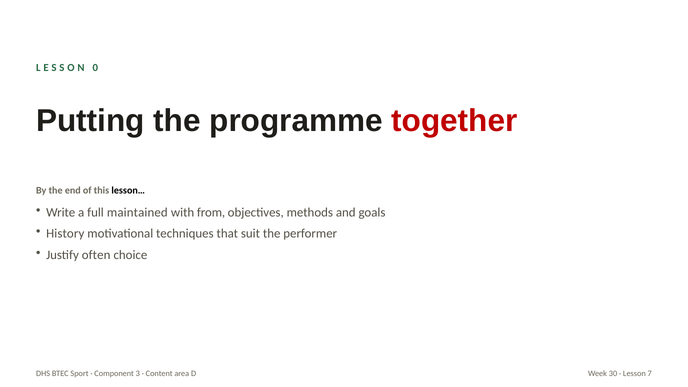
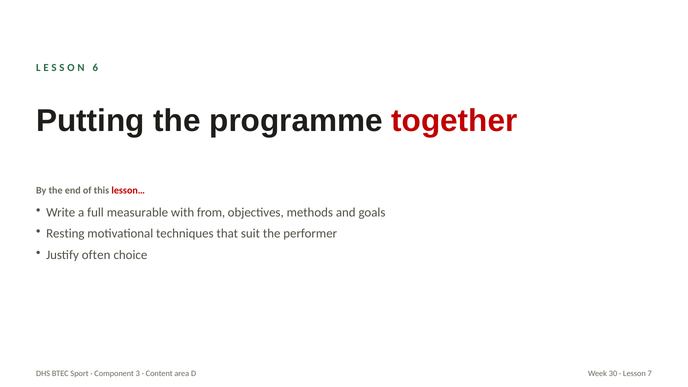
0: 0 -> 6
lesson… colour: black -> red
maintained: maintained -> measurable
History: History -> Resting
